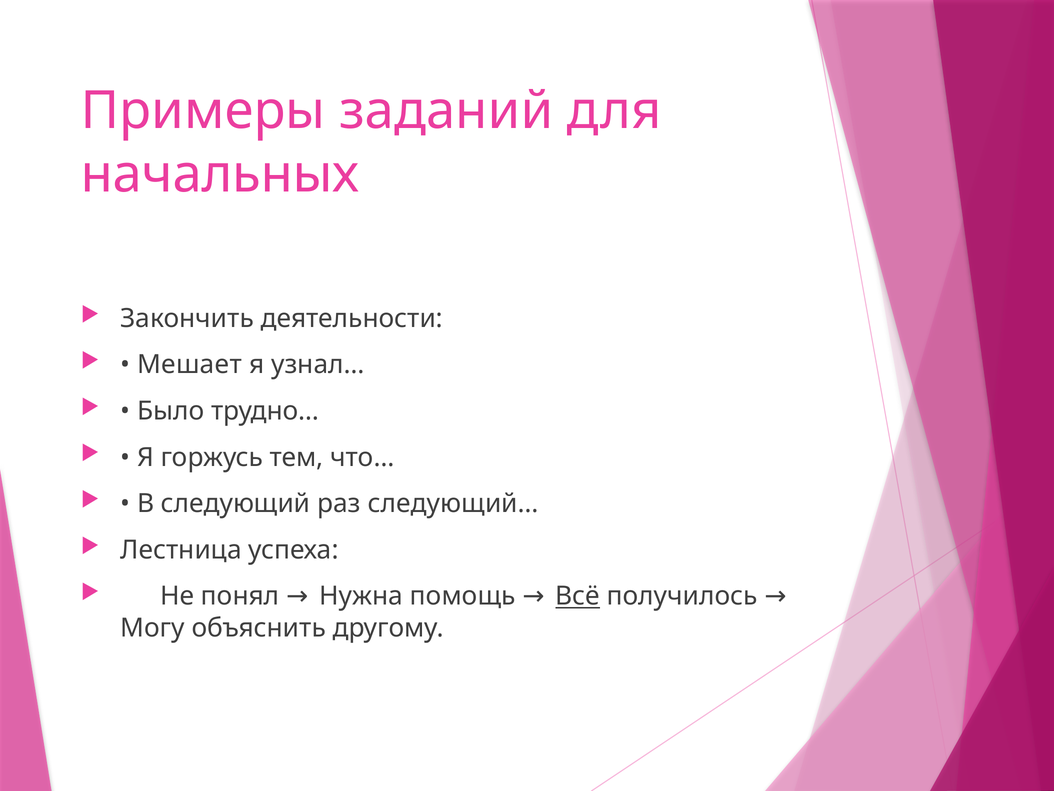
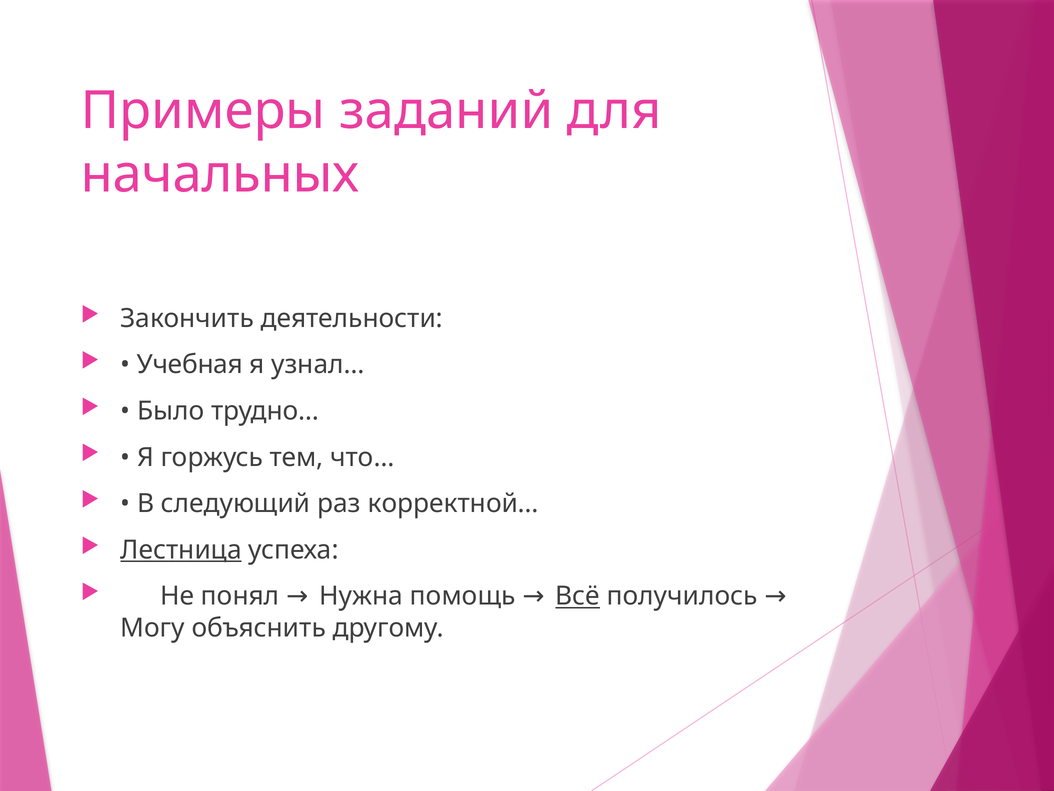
Мешает: Мешает -> Учебная
следующий…: следующий… -> корректной…
Лестница underline: none -> present
